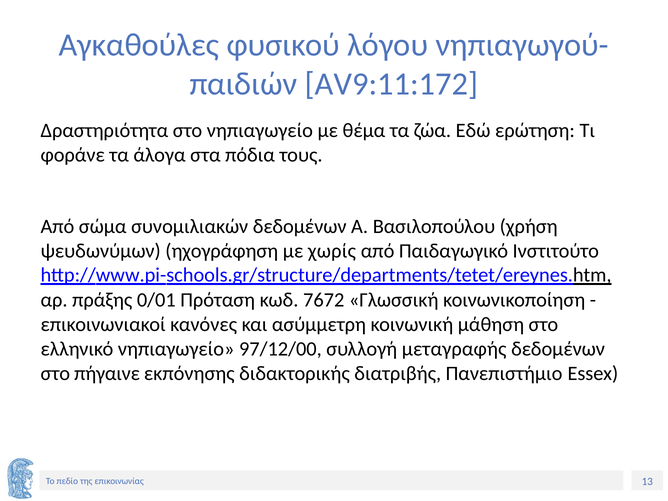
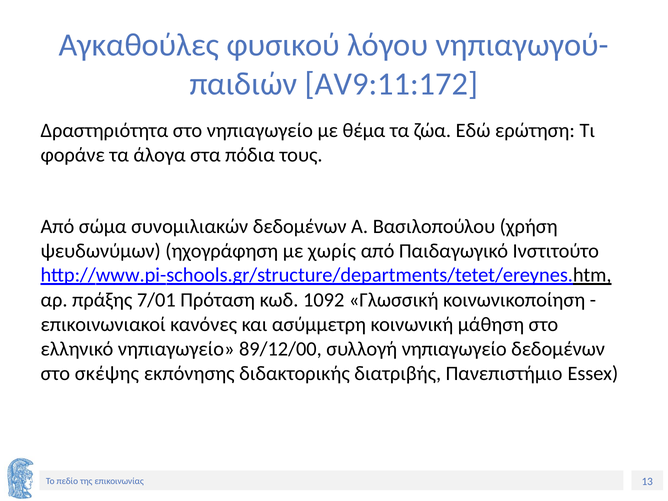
0/01: 0/01 -> 7/01
7672: 7672 -> 1092
97/12/00: 97/12/00 -> 89/12/00
συλλογή μεταγραφής: μεταγραφής -> νηπιαγωγείο
πήγαινε: πήγαινε -> σκέψης
